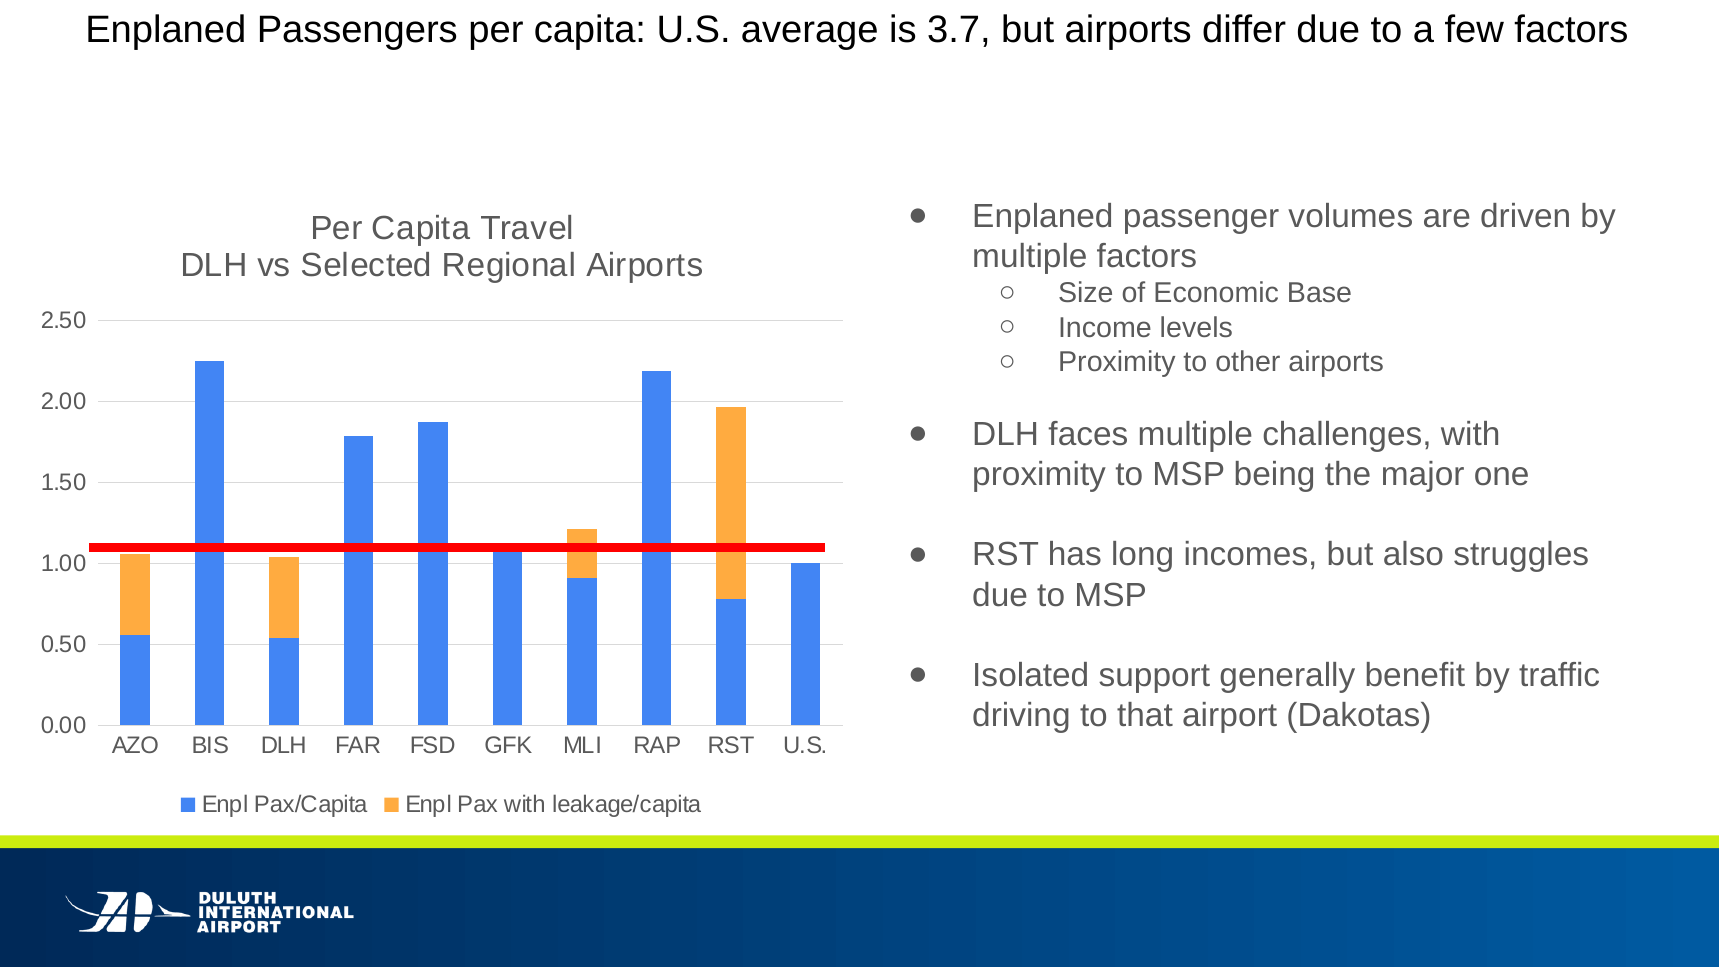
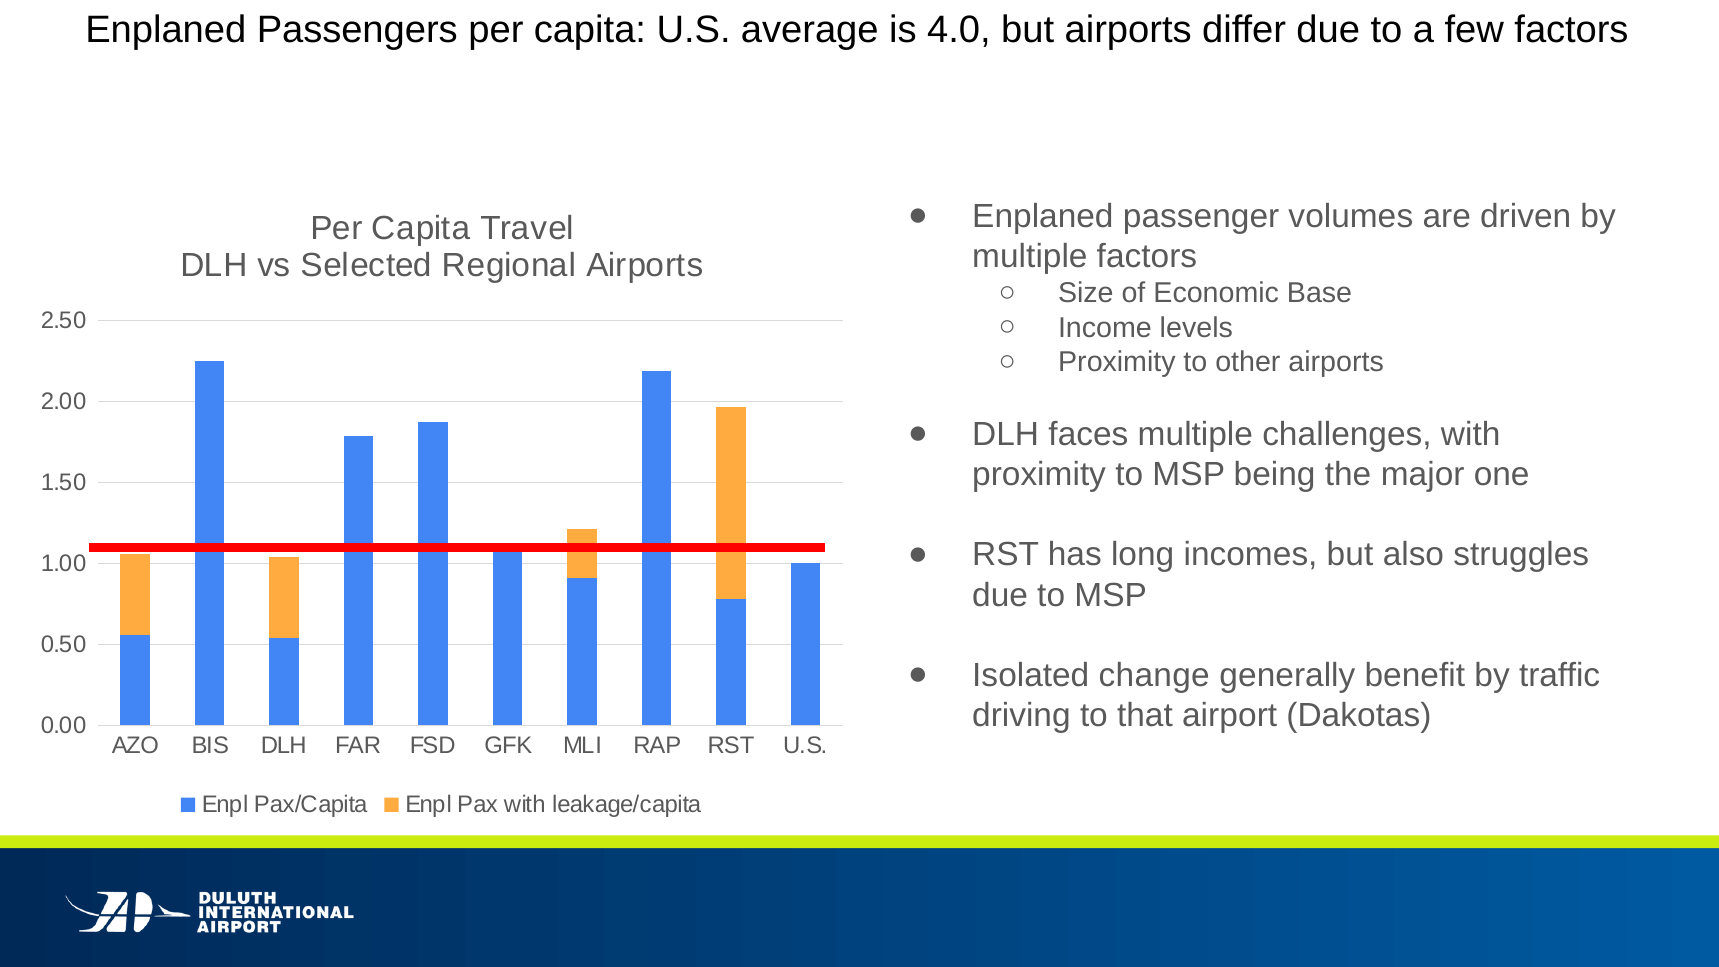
3.7: 3.7 -> 4.0
support: support -> change
